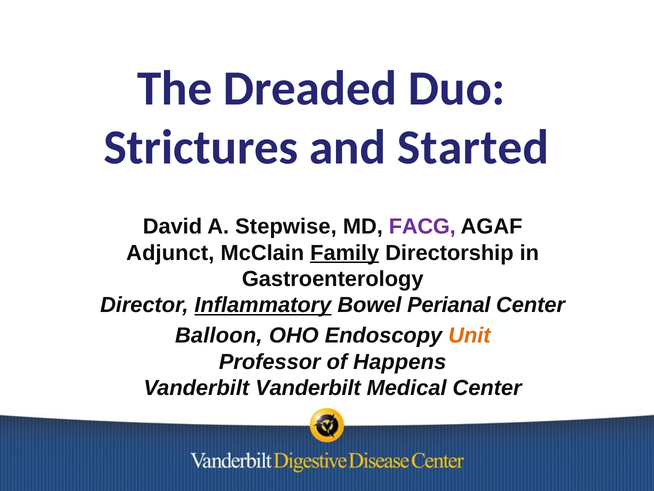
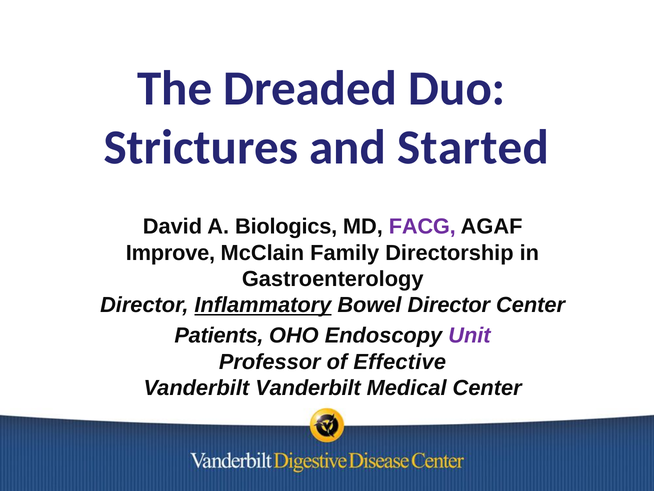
Stepwise: Stepwise -> Biologics
Adjunct: Adjunct -> Improve
Family underline: present -> none
Bowel Perianal: Perianal -> Director
Balloon: Balloon -> Patients
Unit colour: orange -> purple
Happens: Happens -> Effective
